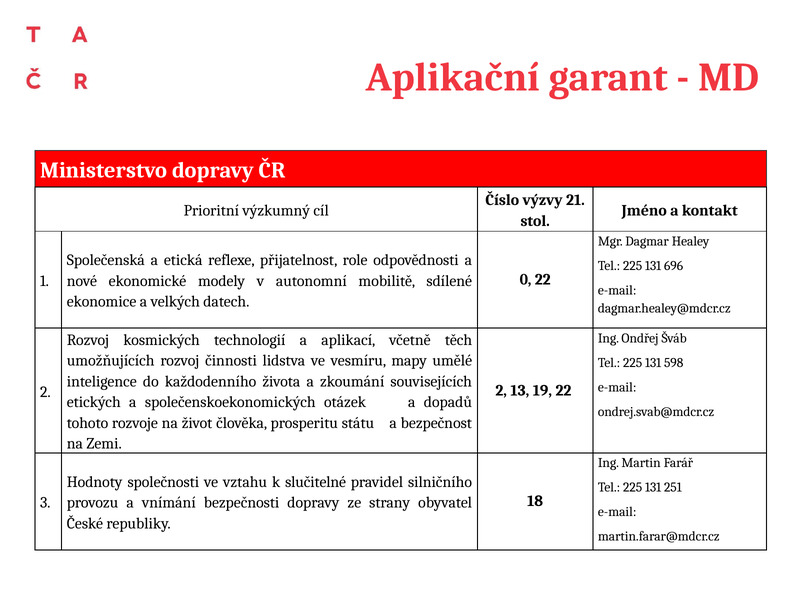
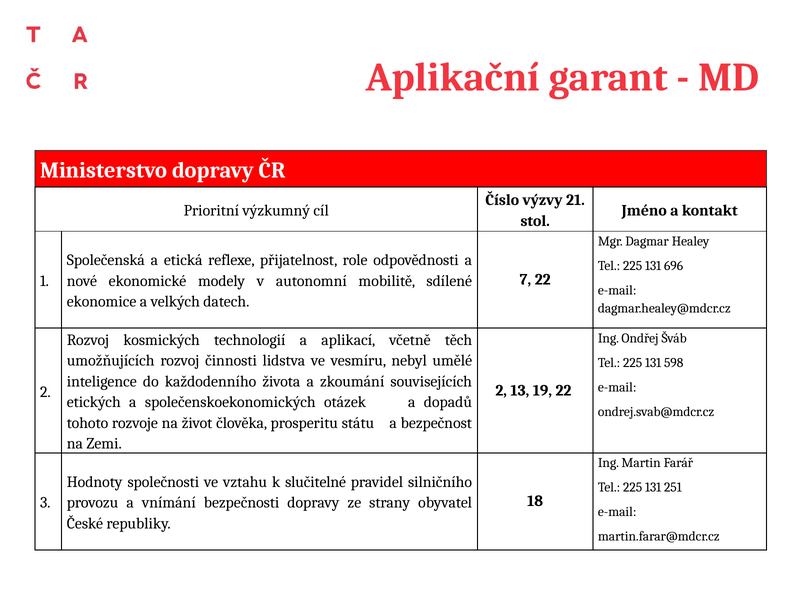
0: 0 -> 7
mapy: mapy -> nebyl
